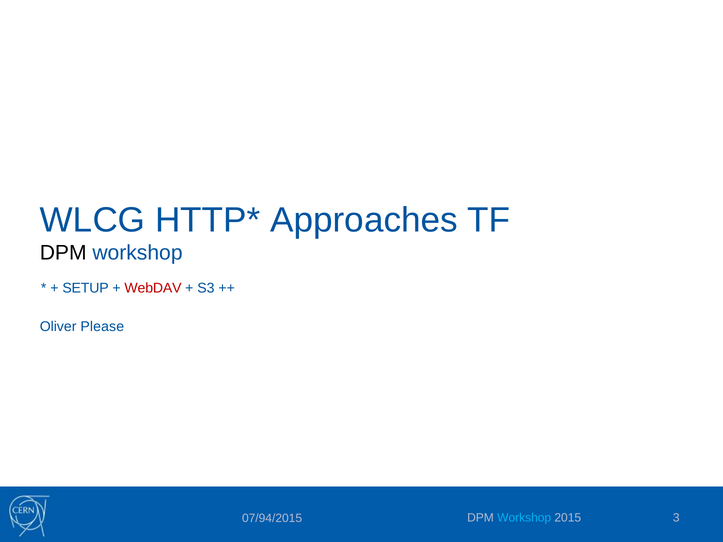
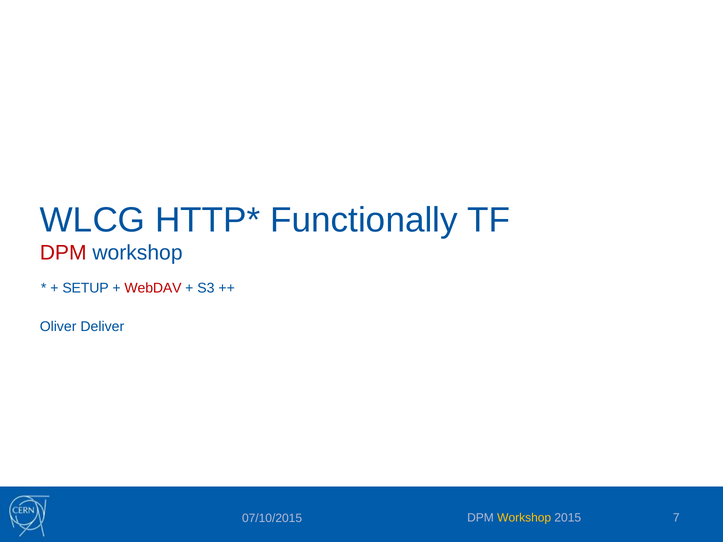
Approaches: Approaches -> Functionally
DPM at (63, 253) colour: black -> red
Please: Please -> Deliver
Workshop at (524, 518) colour: light blue -> yellow
3: 3 -> 7
07/94/2015: 07/94/2015 -> 07/10/2015
